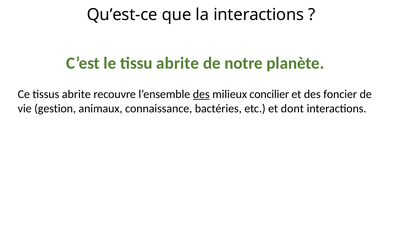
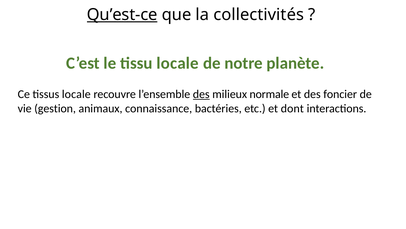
Qu’est-ce underline: none -> present
la interactions: interactions -> collectivités
tissu abrite: abrite -> locale
tissus abrite: abrite -> locale
concilier: concilier -> normale
